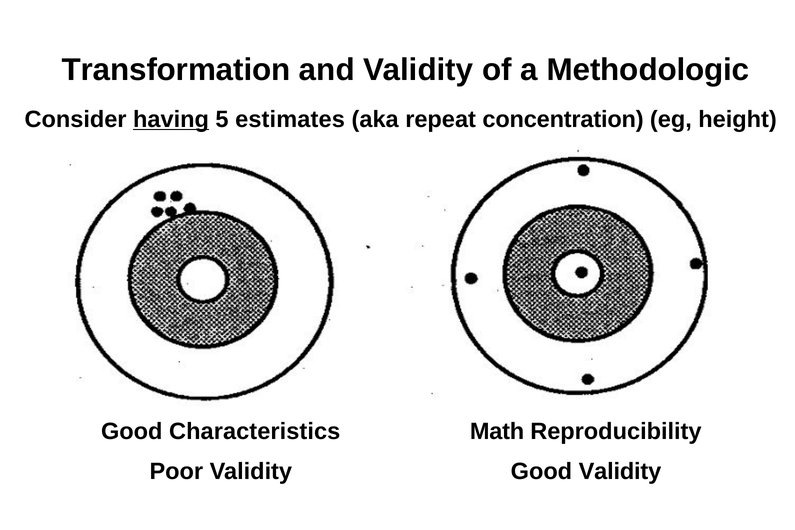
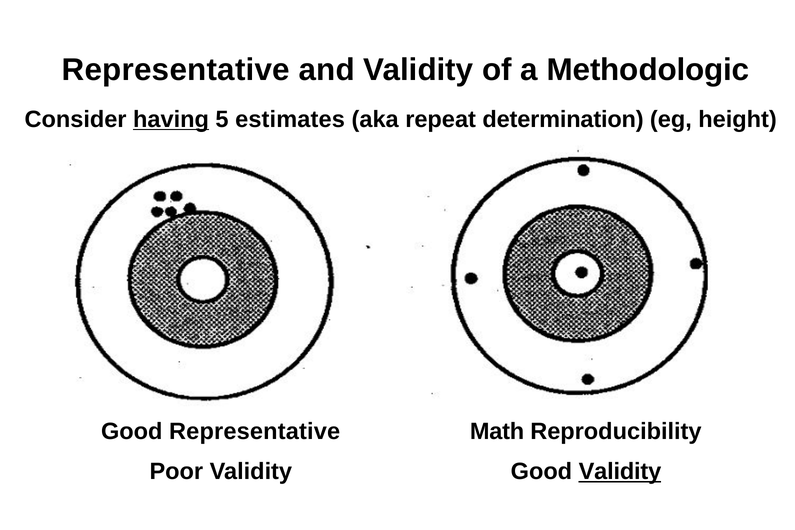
Transformation at (176, 70): Transformation -> Representative
concentration: concentration -> determination
Good Characteristics: Characteristics -> Representative
Validity at (620, 472) underline: none -> present
